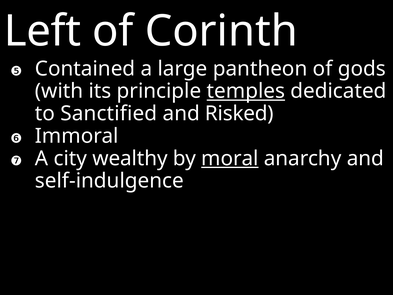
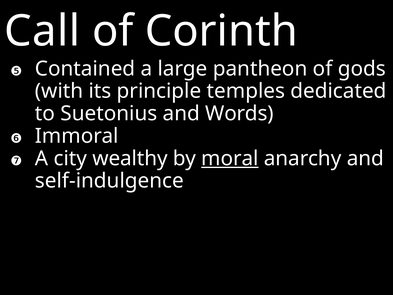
Left: Left -> Call
temples underline: present -> none
Sanctified: Sanctified -> Suetonius
Risked: Risked -> Words
